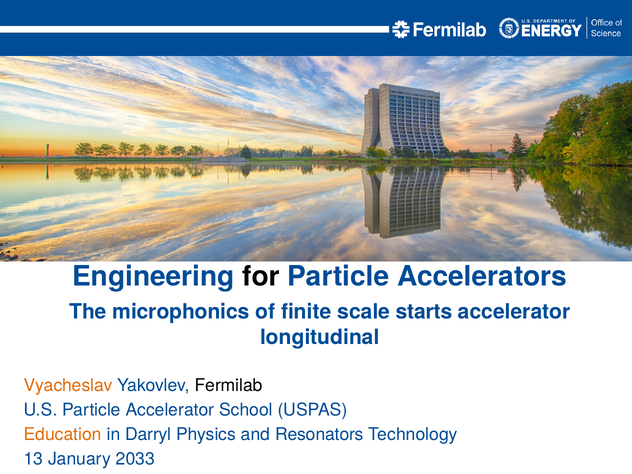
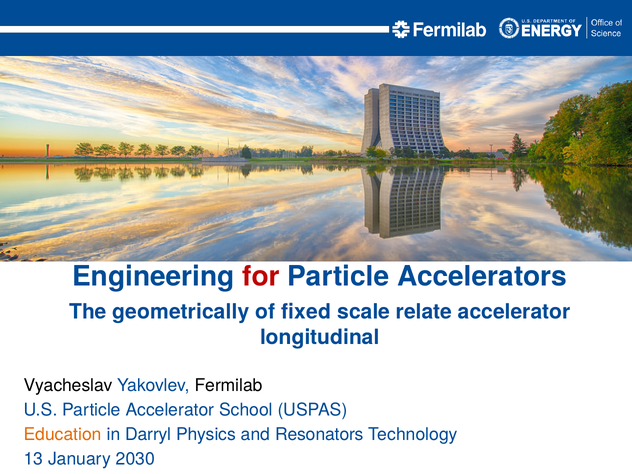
for colour: black -> red
microphonics: microphonics -> geometrically
finite: finite -> fixed
starts: starts -> relate
Vyacheslav colour: orange -> black
2033: 2033 -> 2030
